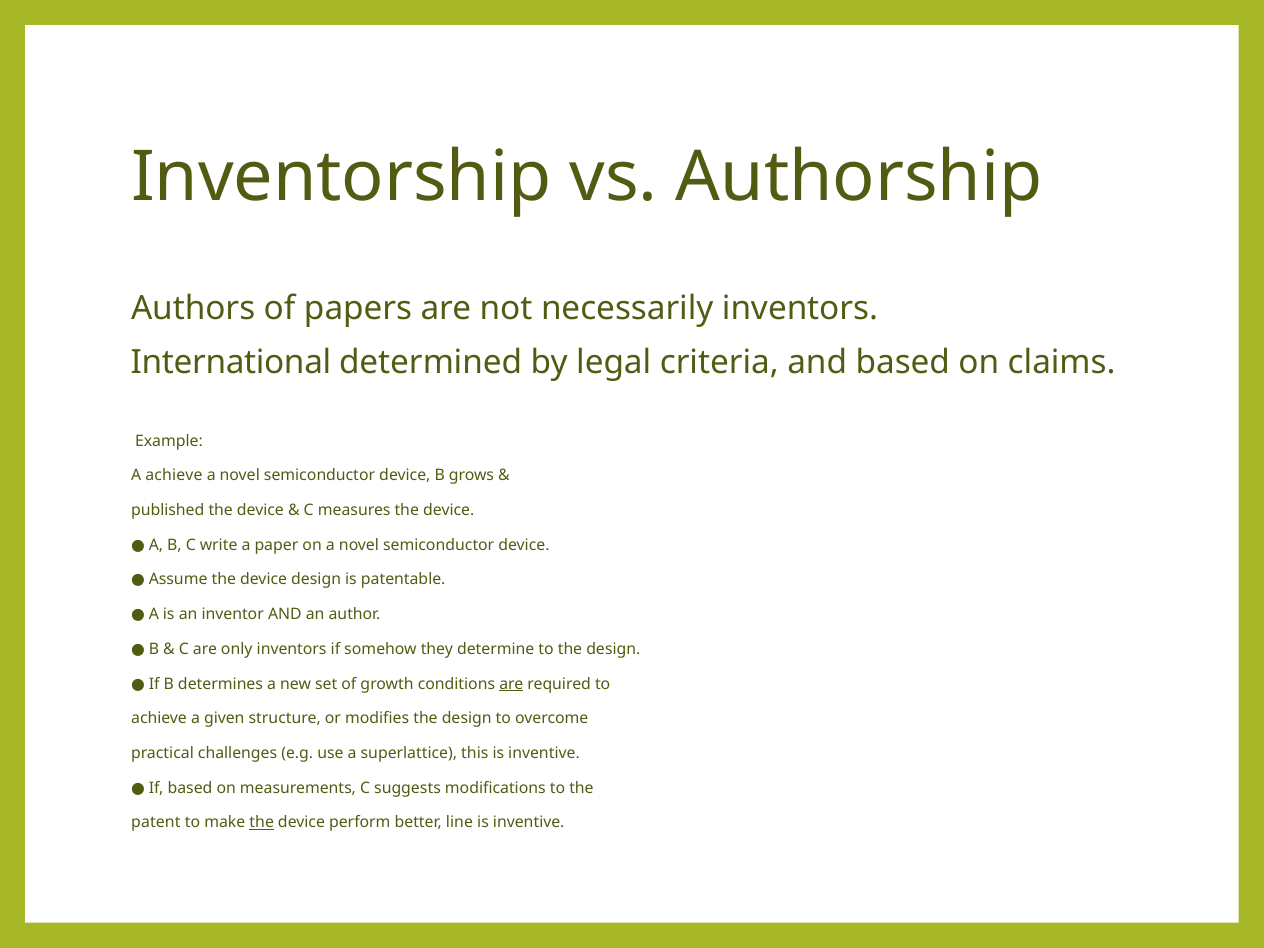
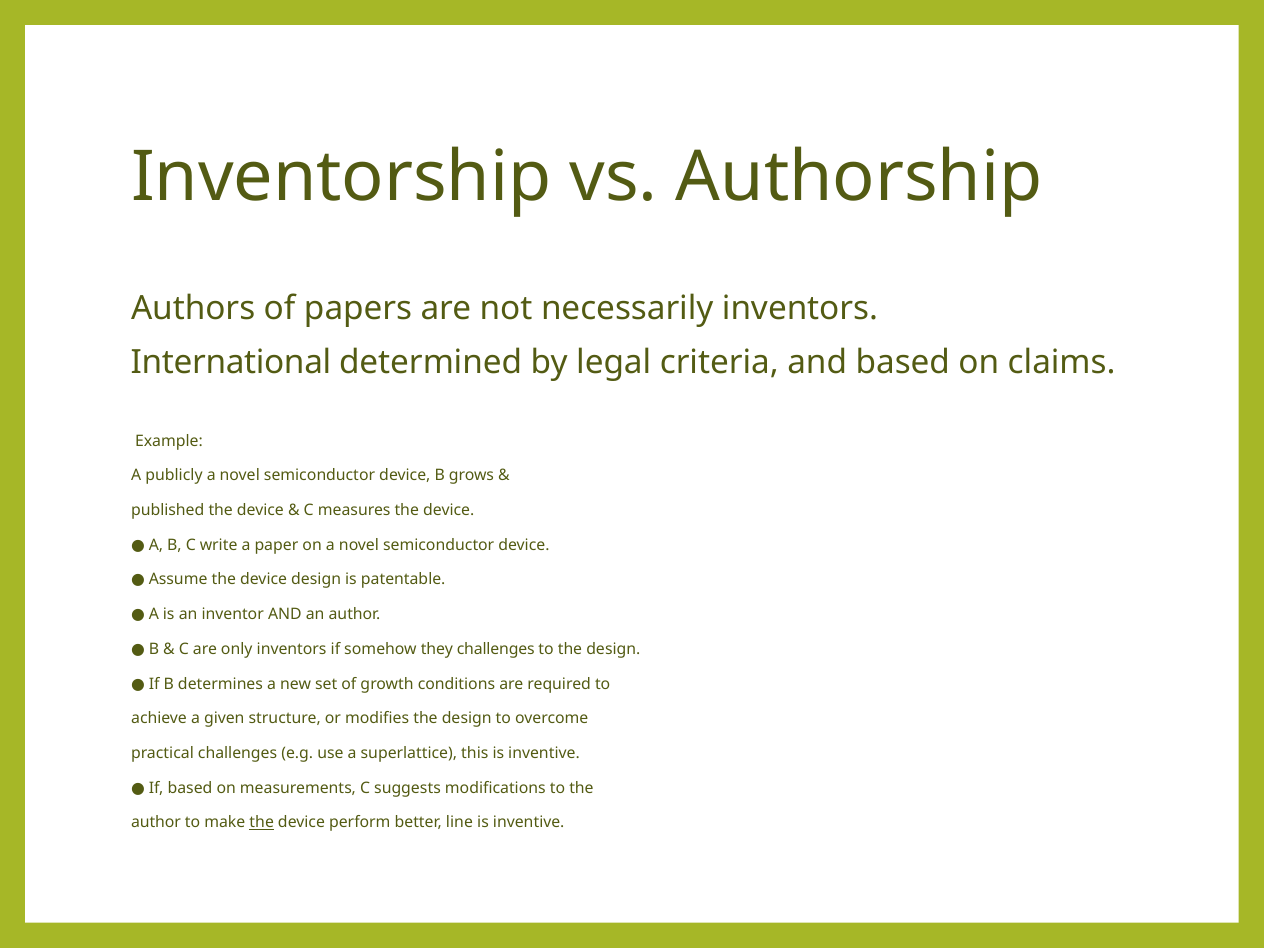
A achieve: achieve -> publicly
they determine: determine -> challenges
are at (511, 684) underline: present -> none
patent at (156, 823): patent -> author
